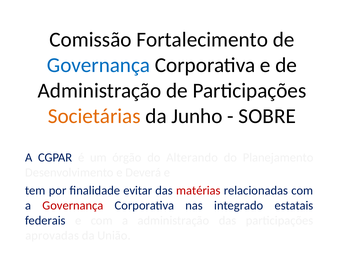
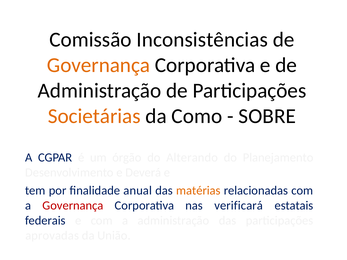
Fortalecimento: Fortalecimento -> Inconsistências
Governança at (99, 65) colour: blue -> orange
Junho: Junho -> Como
evitar: evitar -> anual
matérias colour: red -> orange
integrado: integrado -> verificará
